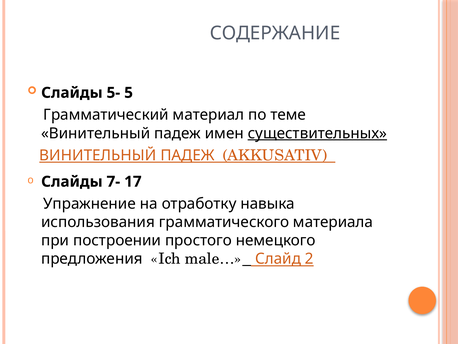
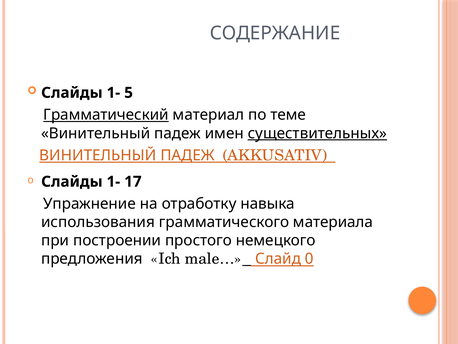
5- at (113, 93): 5- -> 1-
Грамматический underline: none -> present
7- at (113, 181): 7- -> 1-
2: 2 -> 0
